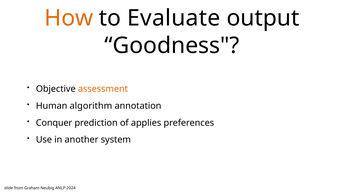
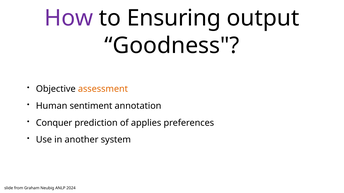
How colour: orange -> purple
Evaluate: Evaluate -> Ensuring
algorithm: algorithm -> sentiment
